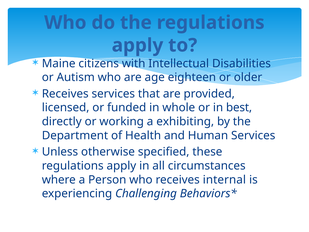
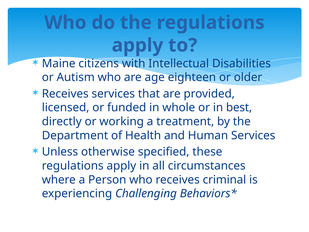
exhibiting: exhibiting -> treatment
internal: internal -> criminal
